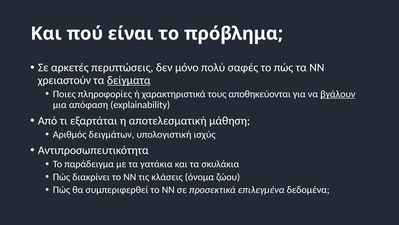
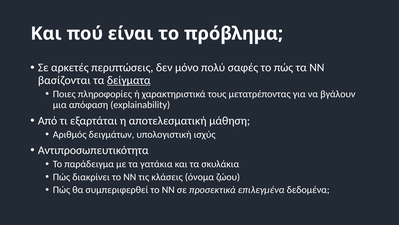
χρειαστούν: χρειαστούν -> βασίζονται
αποθηκεύονται: αποθηκεύονται -> μετατρέποντας
βγάλουν underline: present -> none
